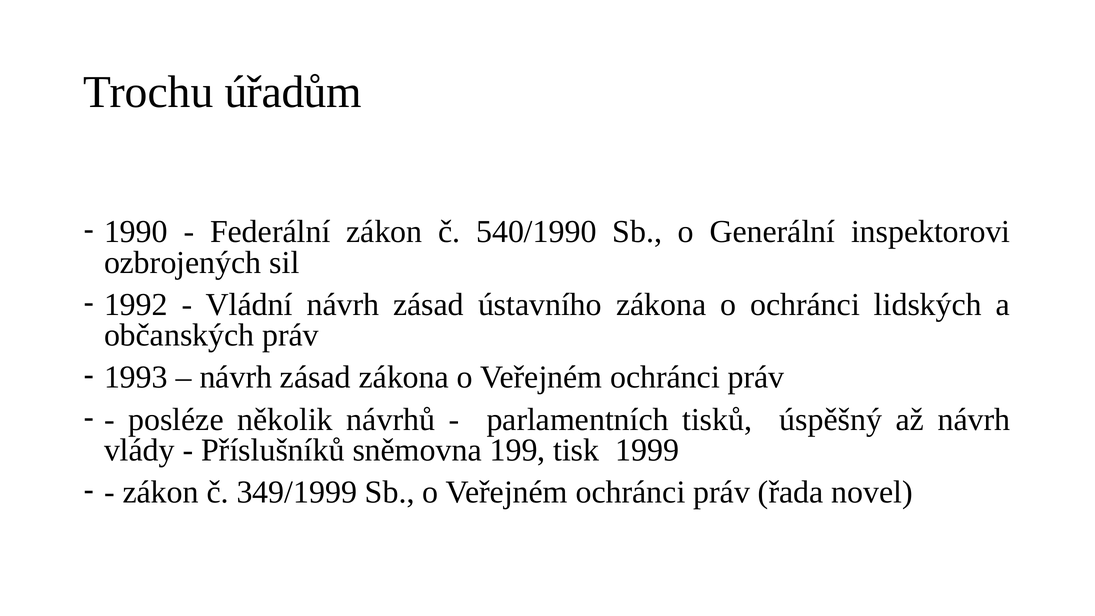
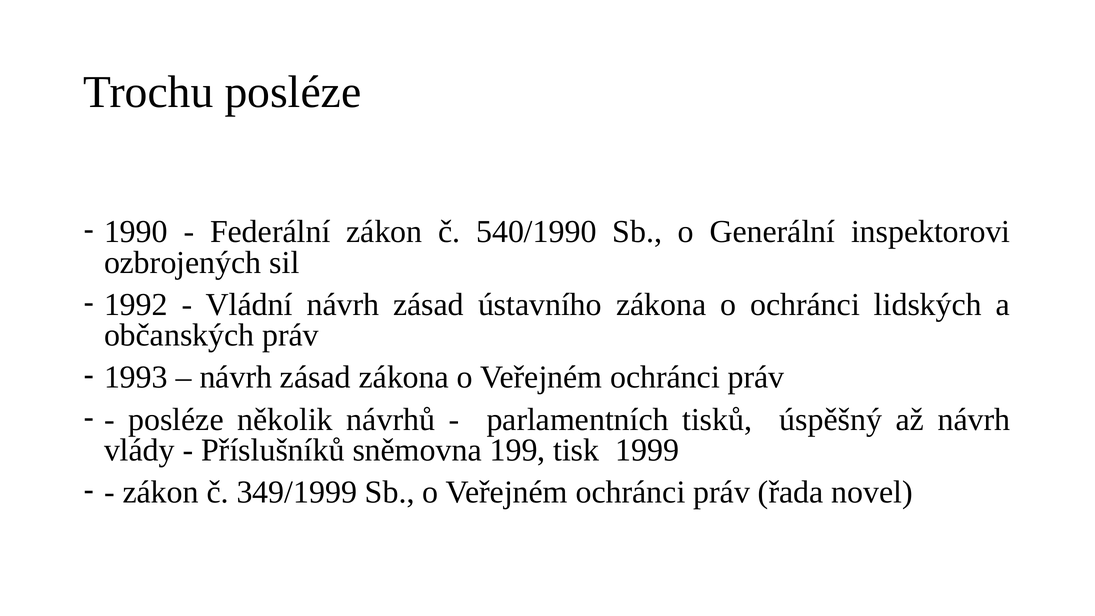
Trochu úřadům: úřadům -> posléze
